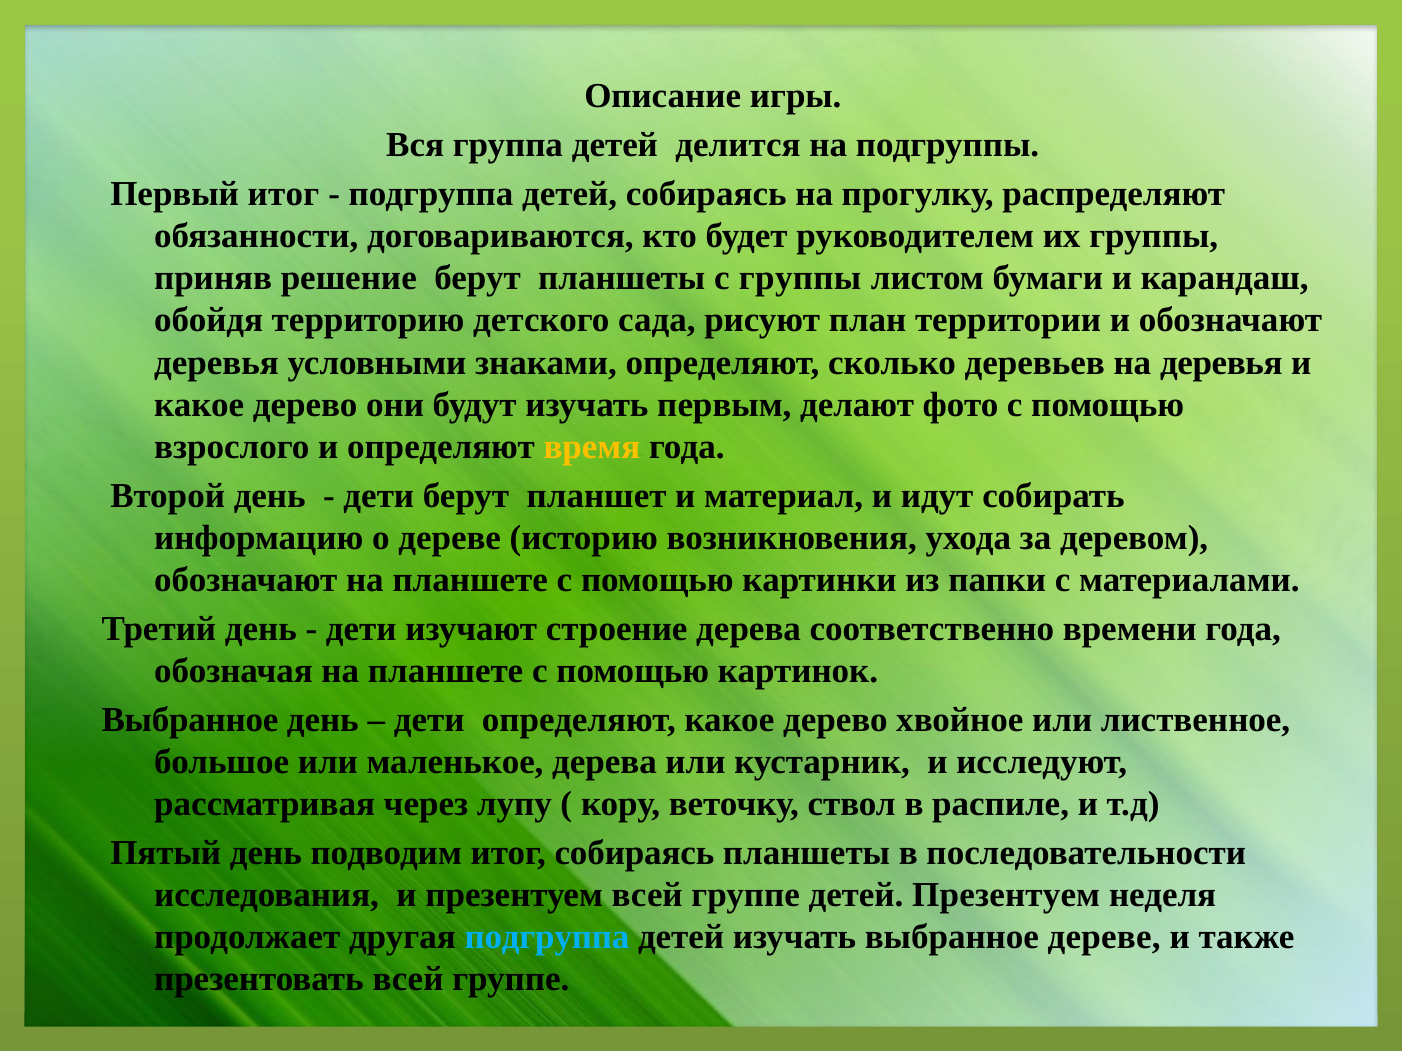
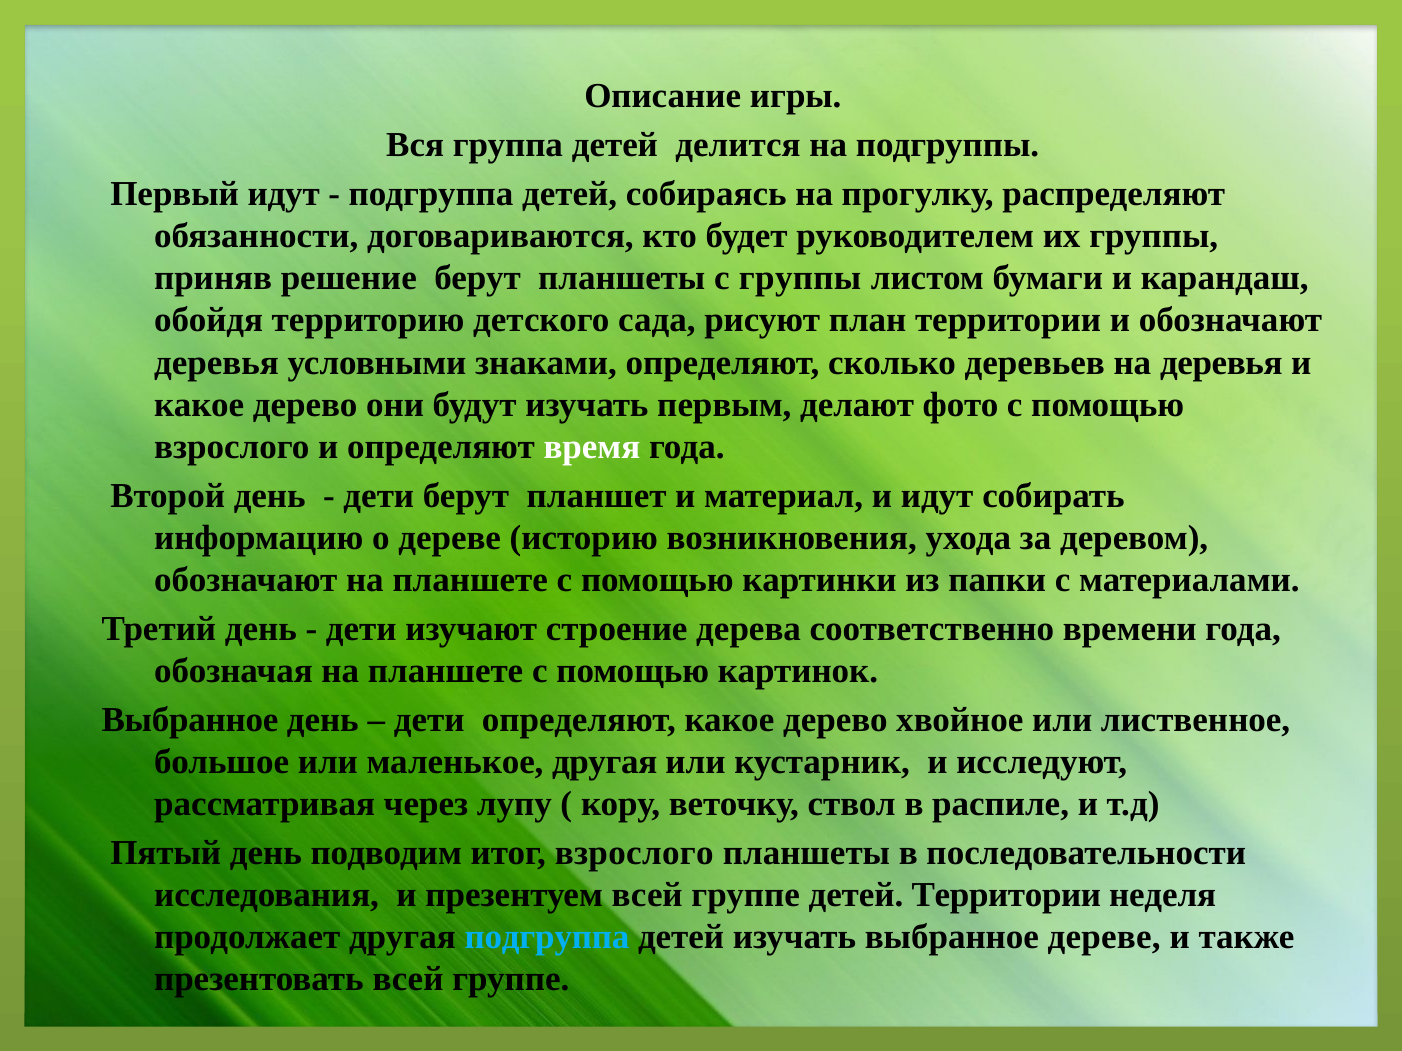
Первый итог: итог -> идут
время colour: yellow -> white
маленькое дерева: дерева -> другая
итог собираясь: собираясь -> взрослого
детей Презентуем: Презентуем -> Территории
